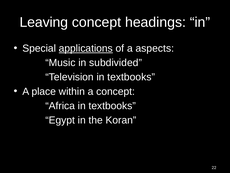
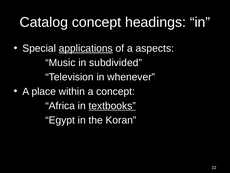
Leaving: Leaving -> Catalog
Television in textbooks: textbooks -> whenever
textbooks at (112, 106) underline: none -> present
